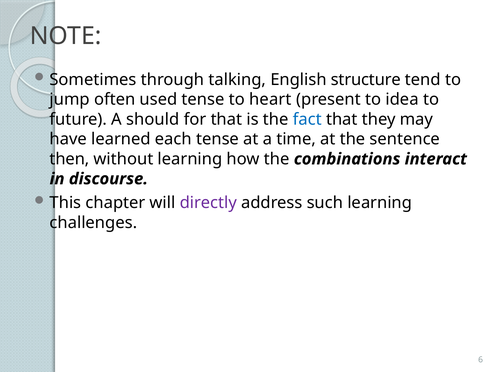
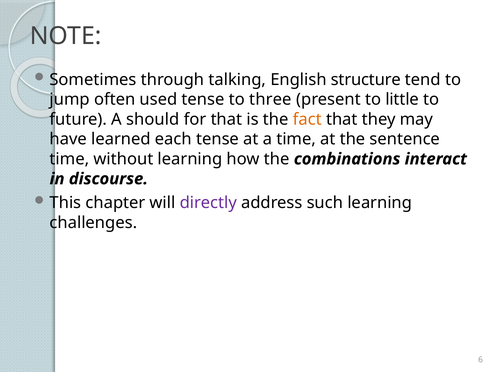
heart: heart -> three
idea: idea -> little
fact colour: blue -> orange
then at (70, 159): then -> time
